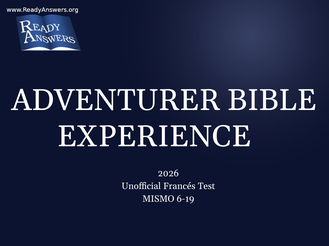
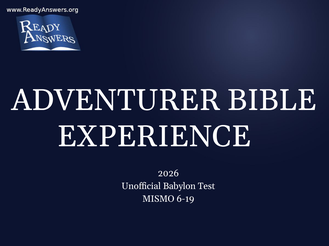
Francés: Francés -> Babylon
